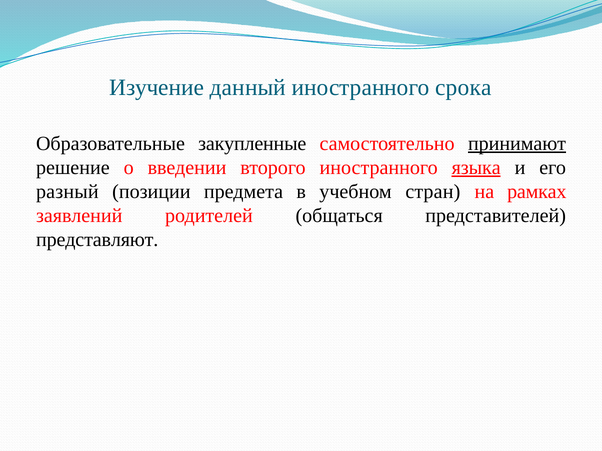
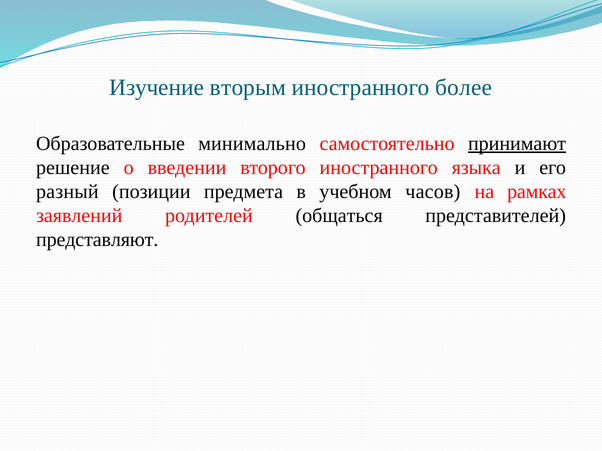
данный: данный -> вторым
срока: срока -> более
закупленные: закупленные -> минимально
языка underline: present -> none
стран: стран -> часов
